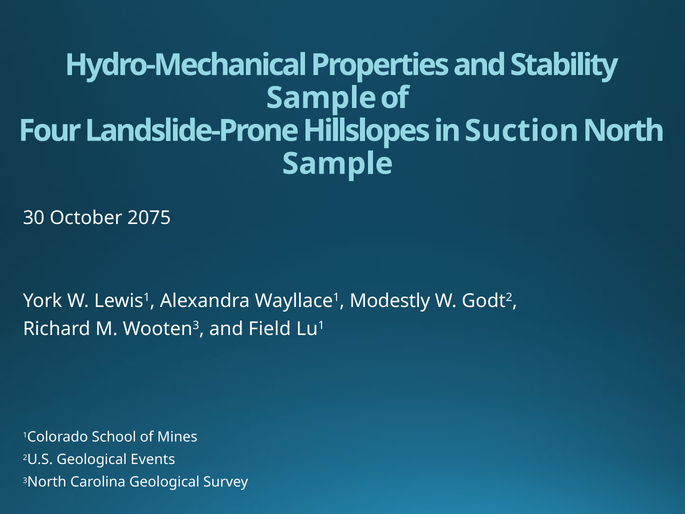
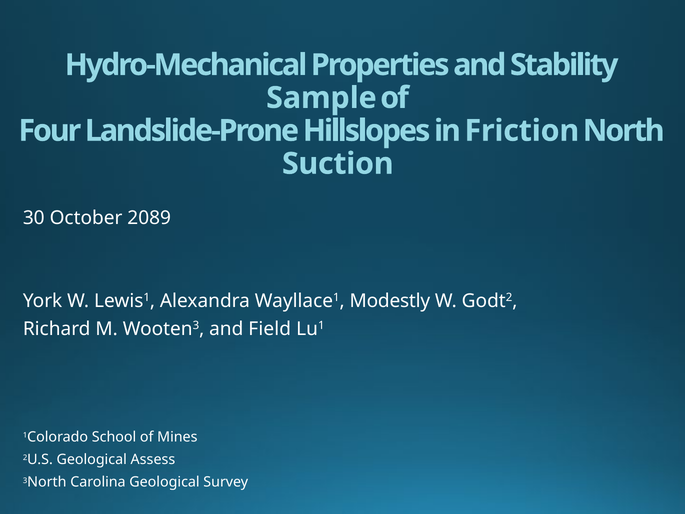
Suction: Suction -> Friction
Sample at (338, 164): Sample -> Suction
2075: 2075 -> 2089
Events: Events -> Assess
